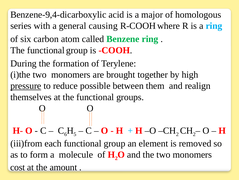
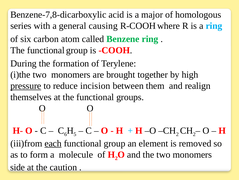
Benzene-9,4-dicarboxylic: Benzene-9,4-dicarboxylic -> Benzene-7,8-dicarboxylic
possible: possible -> incision
each underline: none -> present
cost: cost -> side
amount: amount -> caution
